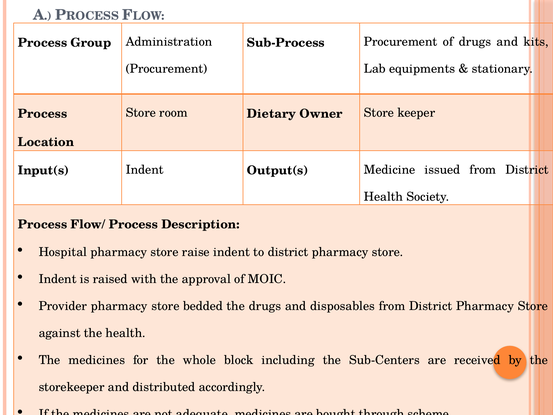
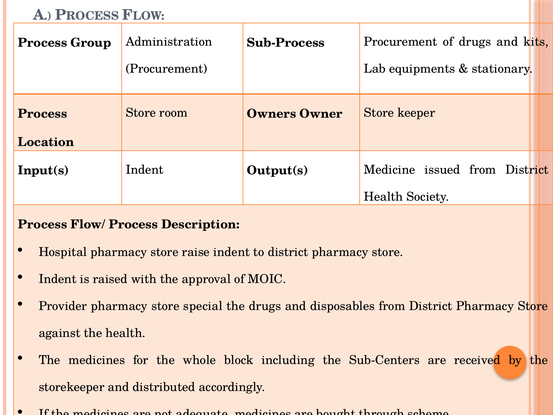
Dietary: Dietary -> Owners
bedded: bedded -> special
